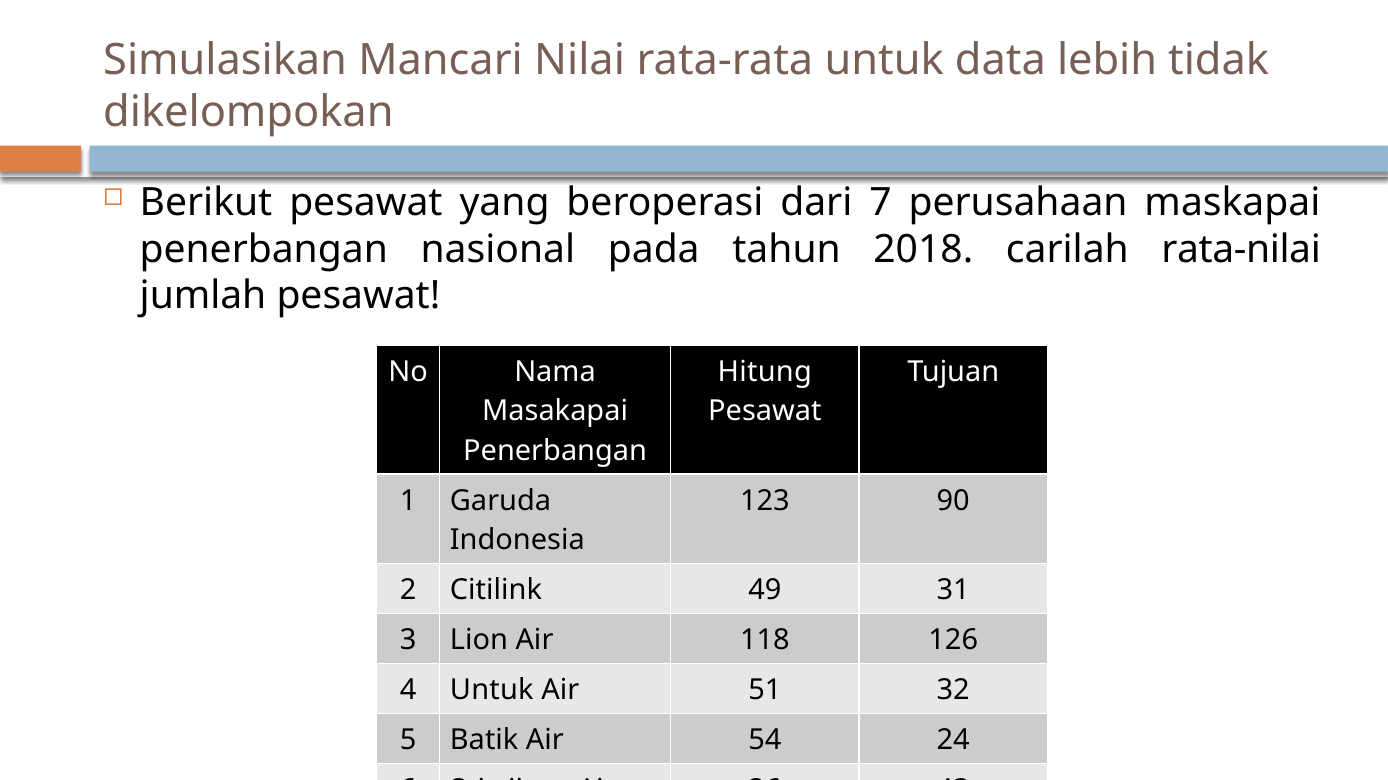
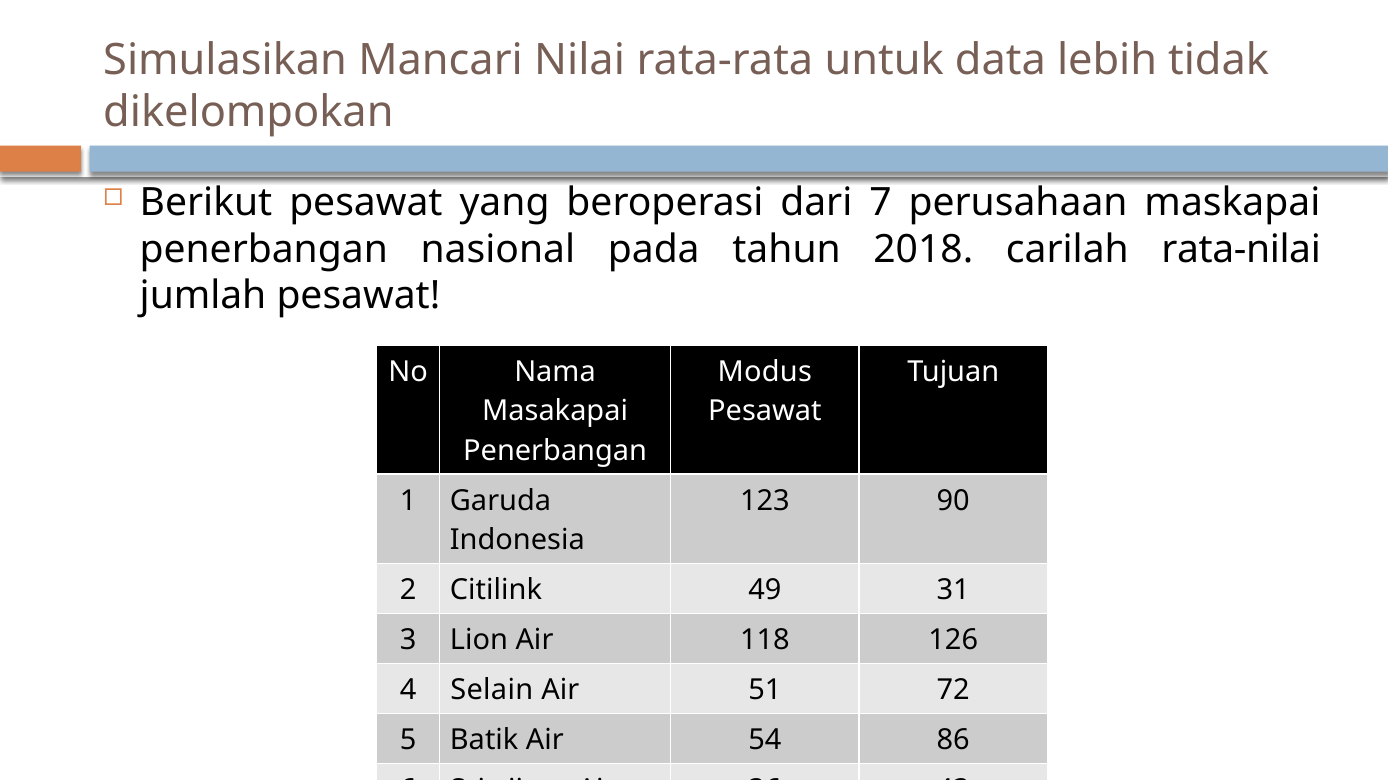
Hitung: Hitung -> Modus
4 Untuk: Untuk -> Selain
32: 32 -> 72
24: 24 -> 86
